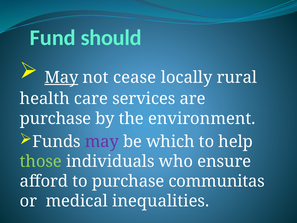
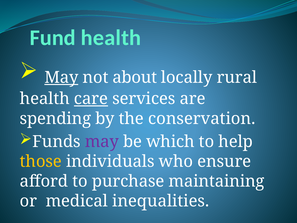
Fund should: should -> health
cease: cease -> about
care underline: none -> present
purchase at (55, 118): purchase -> spending
environment: environment -> conservation
those colour: light green -> yellow
communitas: communitas -> maintaining
